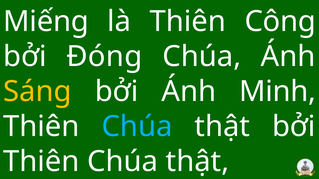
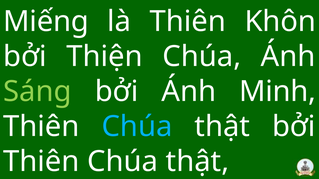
Công: Công -> Khôn
Đóng: Đóng -> Thiện
Sáng colour: yellow -> light green
